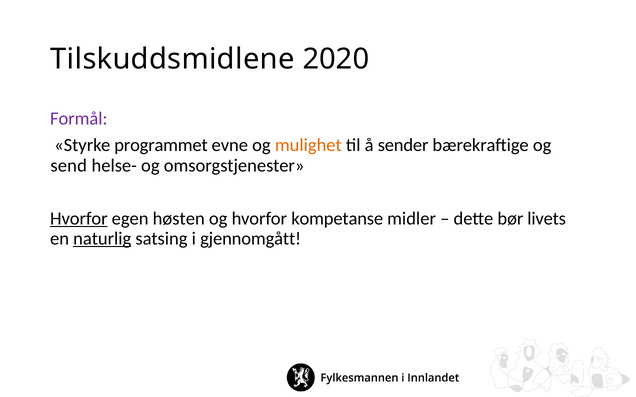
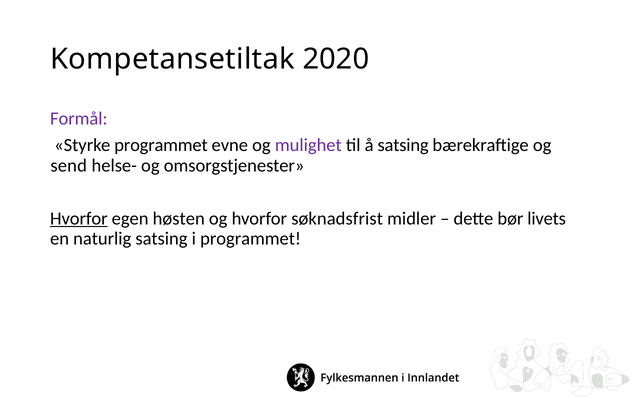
Tilskuddsmidlene: Tilskuddsmidlene -> Kompetansetiltak
mulighet colour: orange -> purple
å sender: sender -> satsing
kompetanse: kompetanse -> søknadsfrist
naturlig underline: present -> none
i gjennomgått: gjennomgått -> programmet
